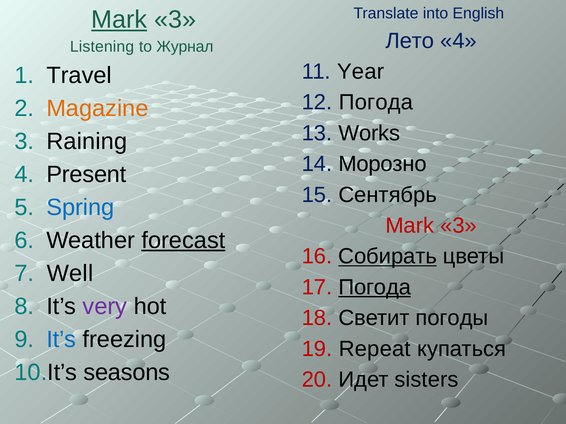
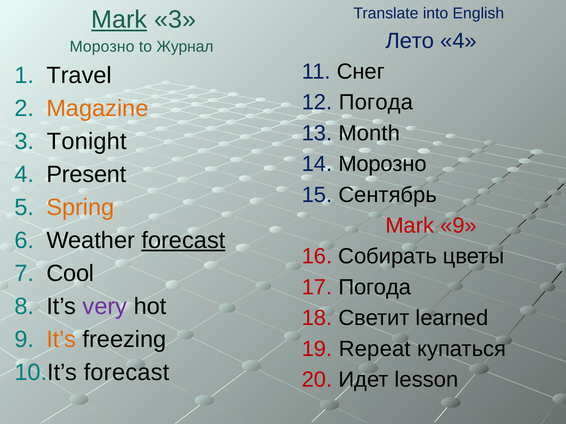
Listening at (102, 47): Listening -> Морозно
Year: Year -> Снег
Works: Works -> Month
Raining: Raining -> Tonight
Spring colour: blue -> orange
3 at (458, 226): 3 -> 9
Собирать underline: present -> none
Well: Well -> Cool
Погода at (375, 288) underline: present -> none
погоды: погоды -> learned
It’s at (61, 340) colour: blue -> orange
seasons at (127, 373): seasons -> forecast
sisters: sisters -> lesson
